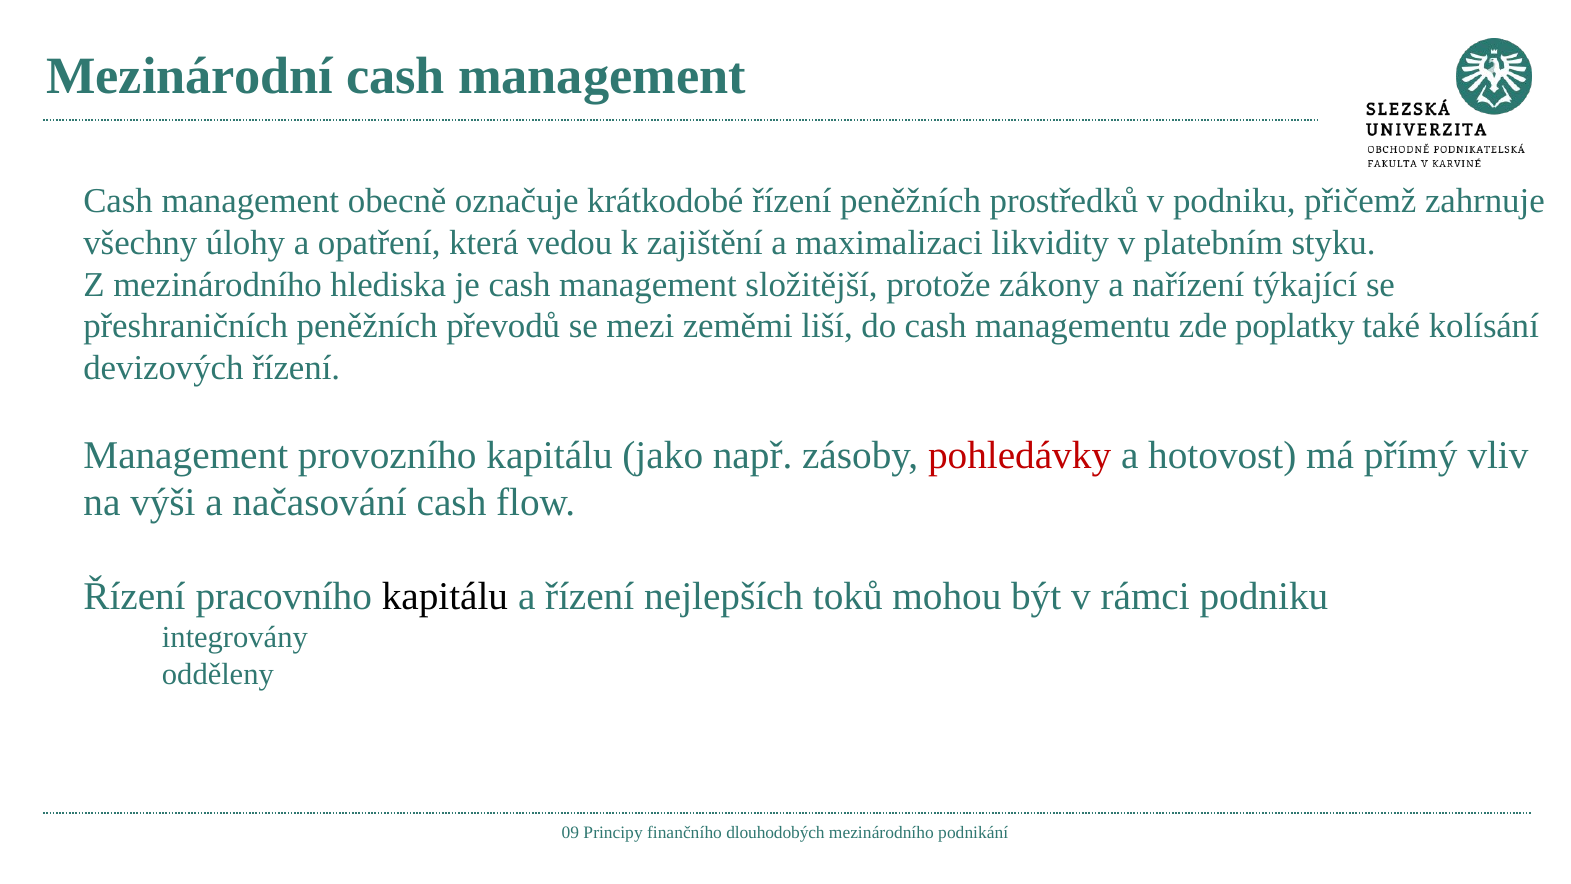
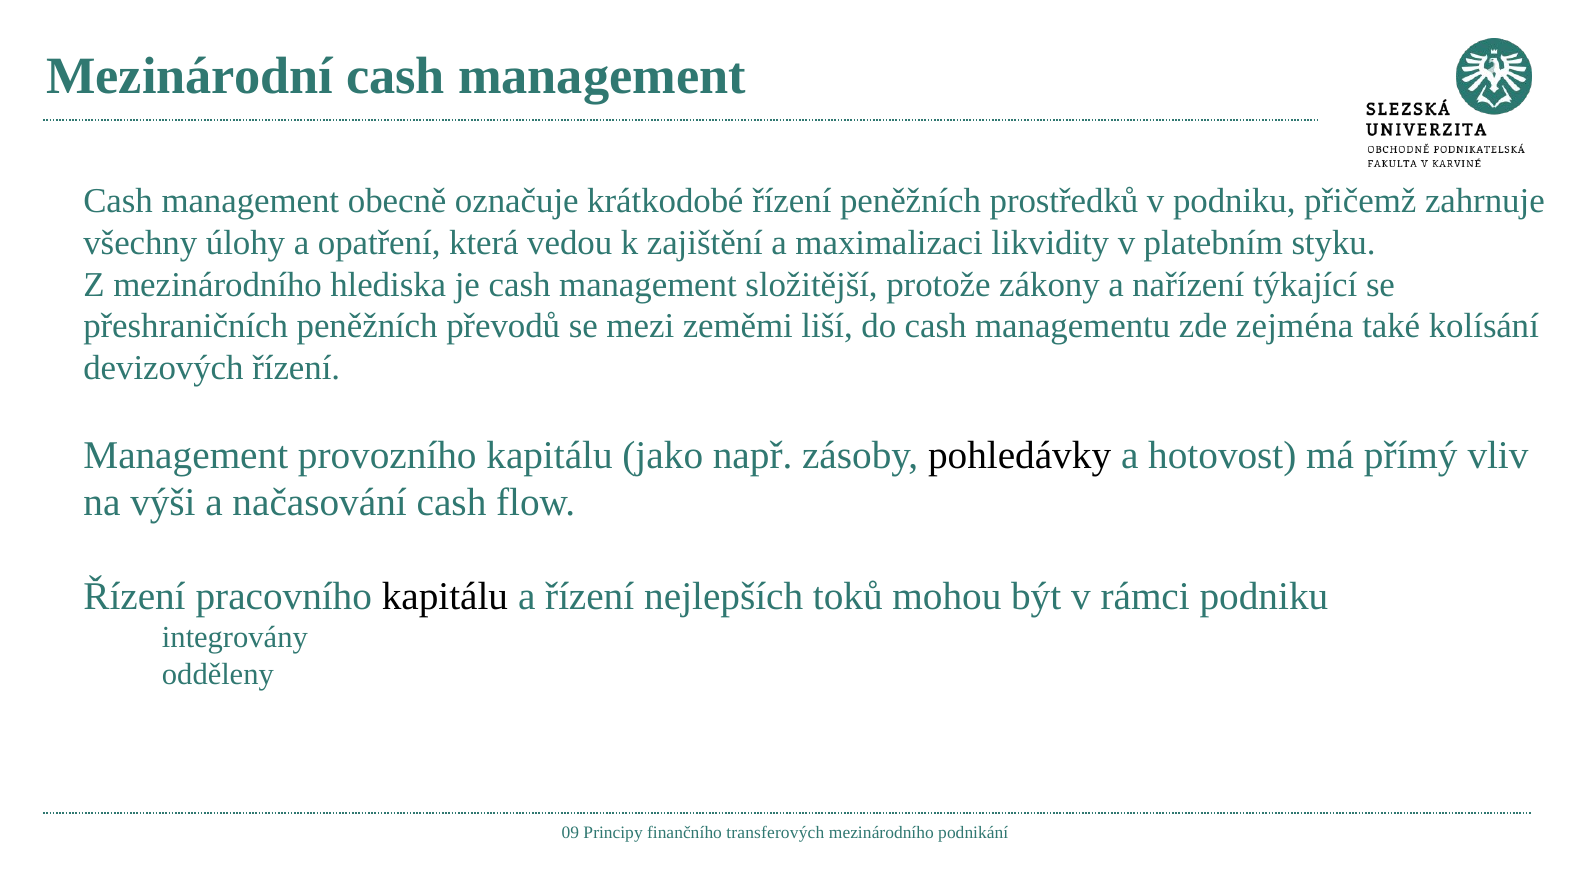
poplatky: poplatky -> zejména
pohledávky colour: red -> black
dlouhodobých: dlouhodobých -> transferových
